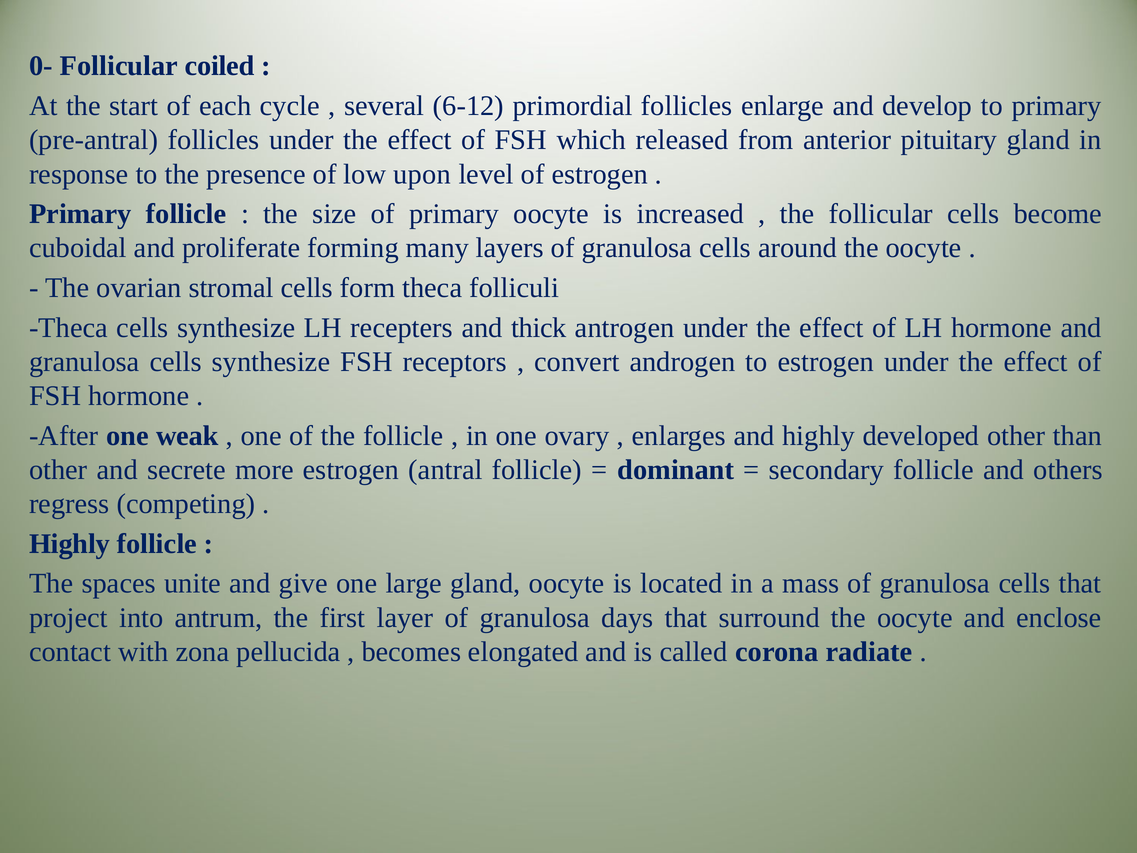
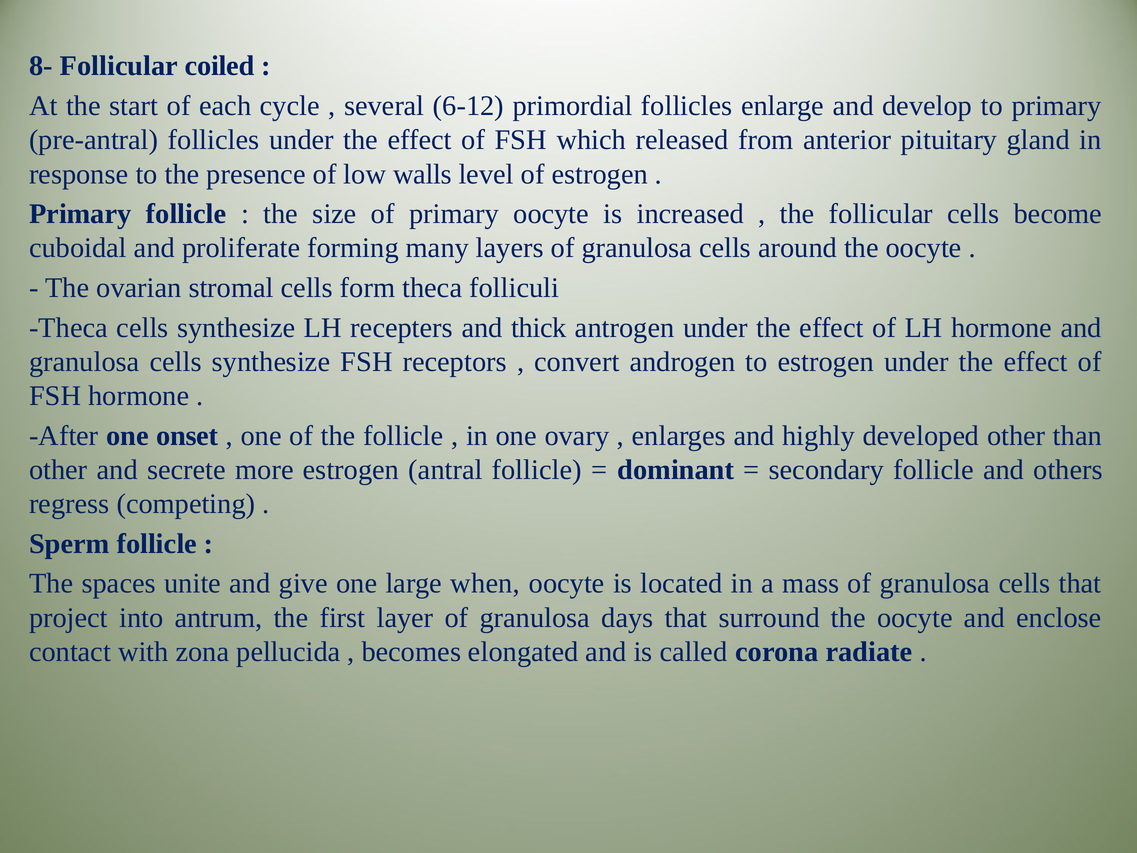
0-: 0- -> 8-
upon: upon -> walls
weak: weak -> onset
Highly at (69, 544): Highly -> Sperm
large gland: gland -> when
